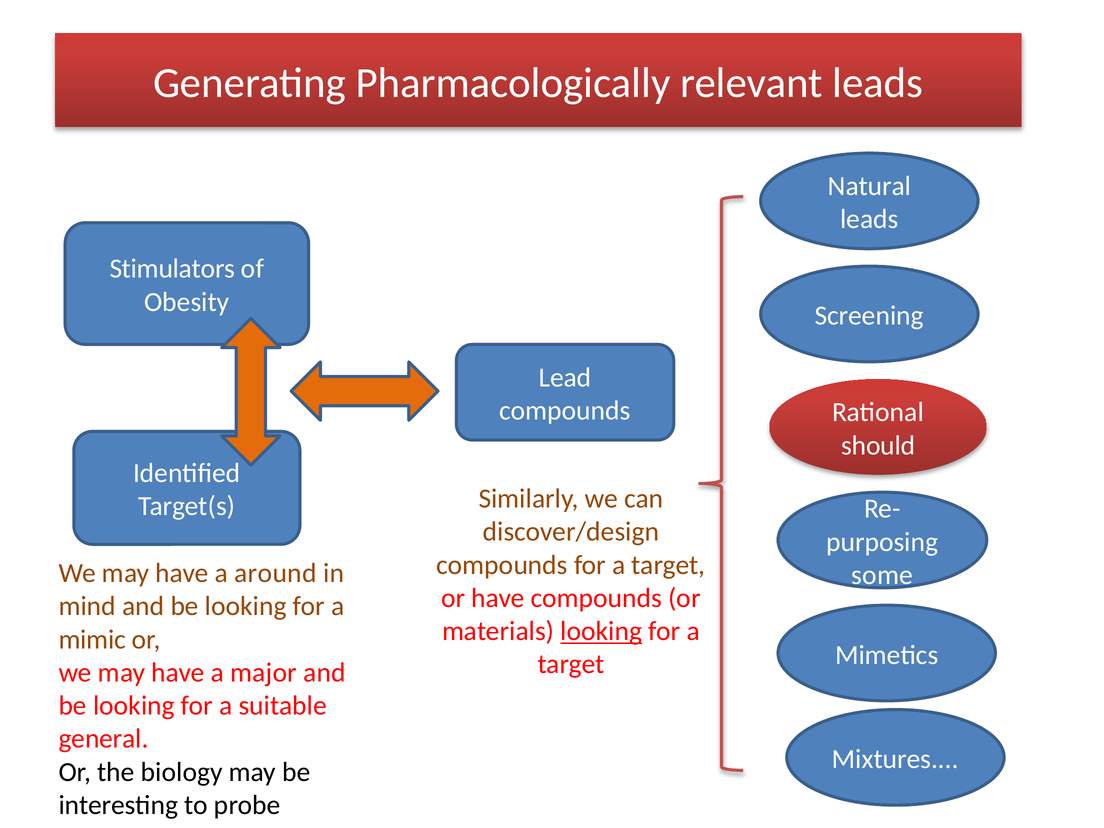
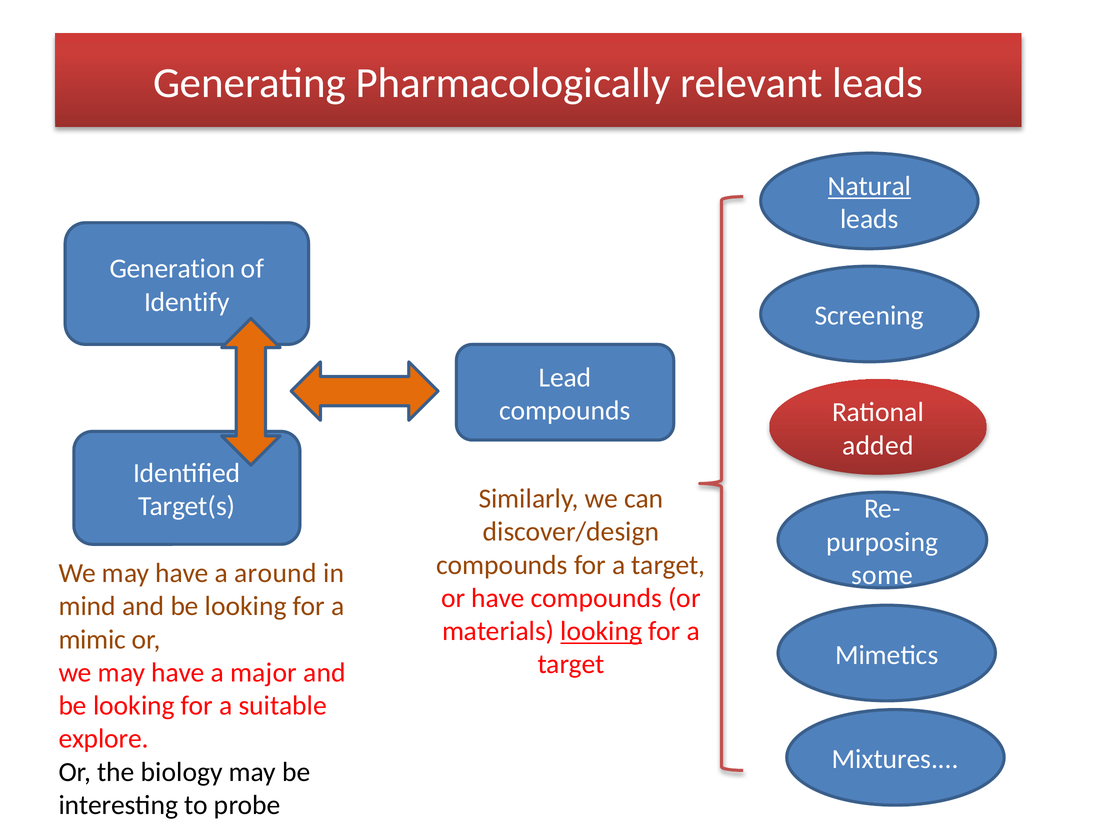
Natural underline: none -> present
Stimulators: Stimulators -> Generation
Obesity: Obesity -> Identify
should: should -> added
general: general -> explore
